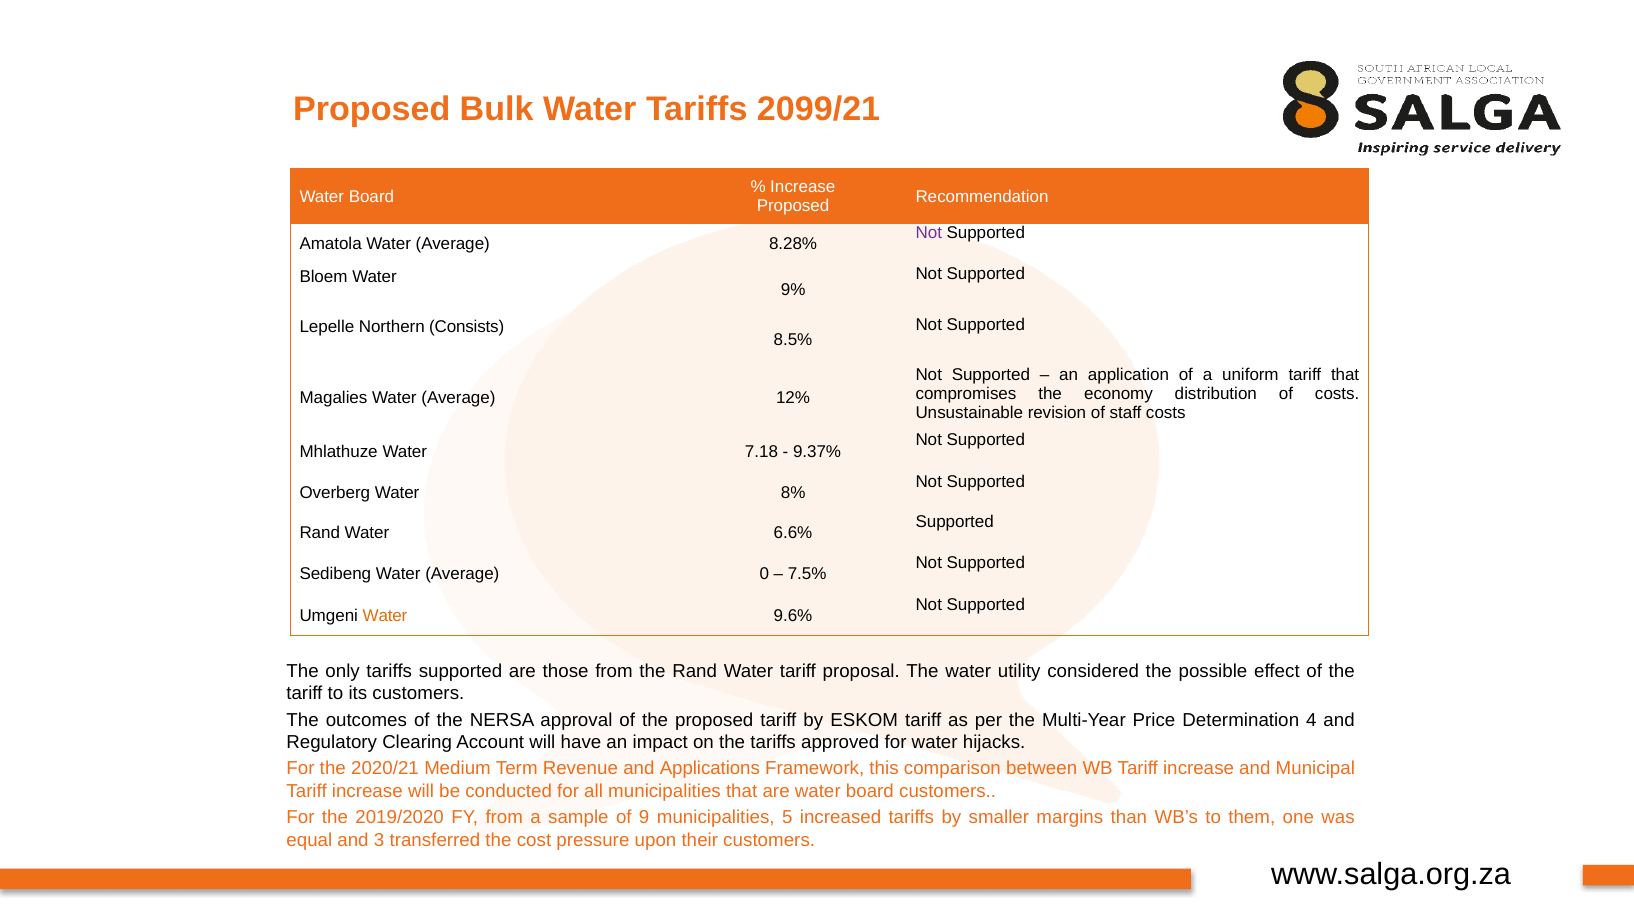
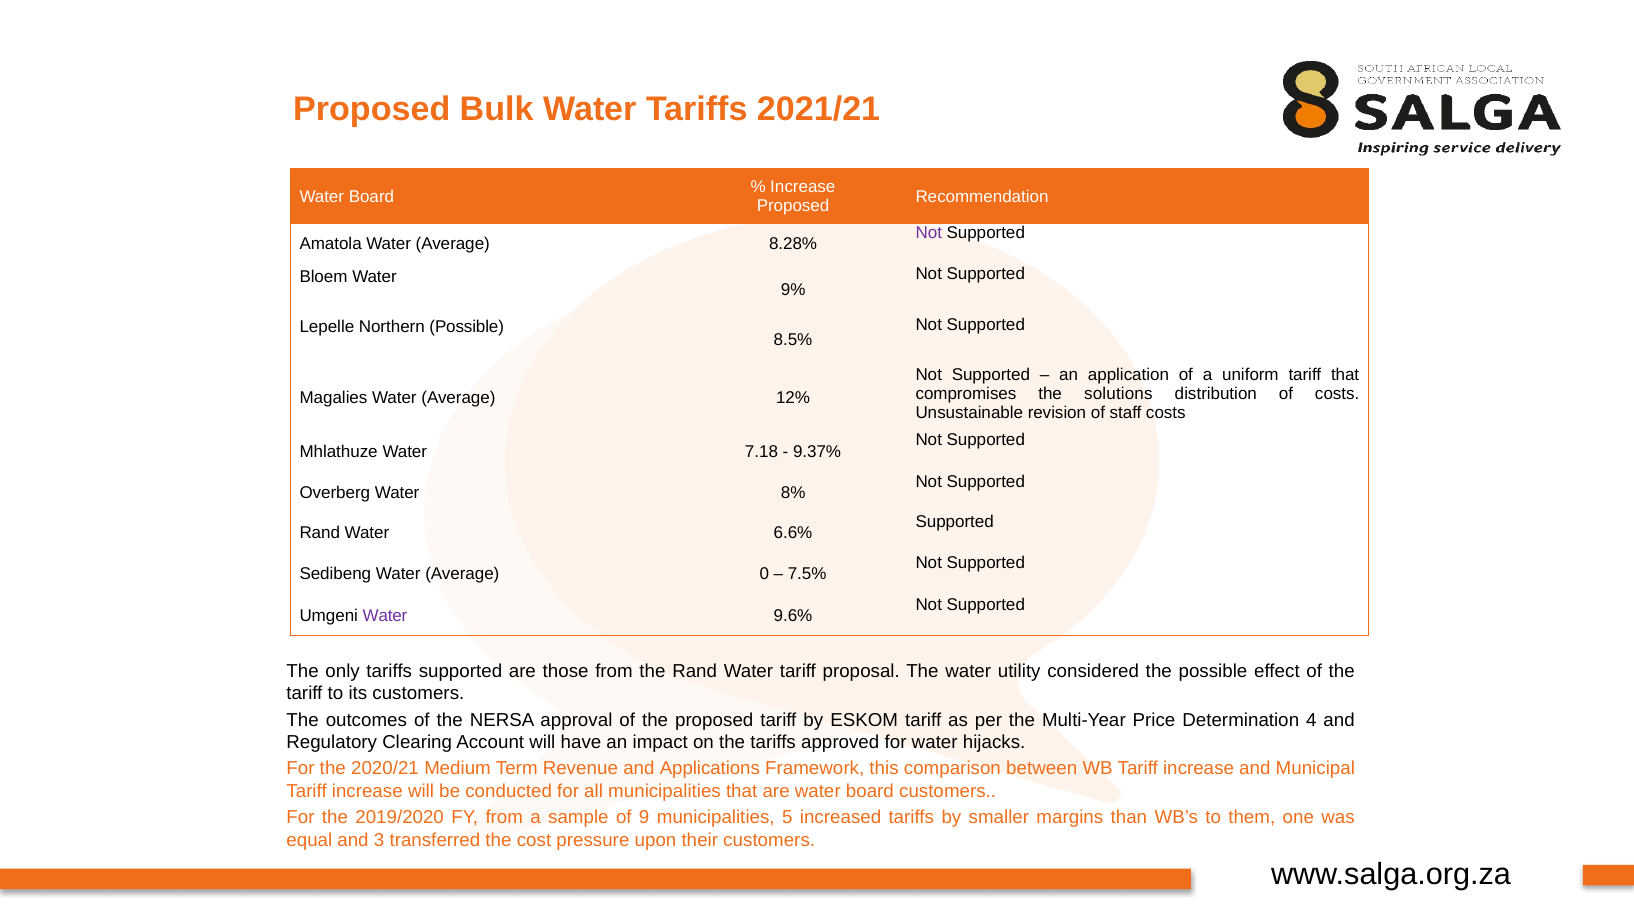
2099/21: 2099/21 -> 2021/21
Northern Consists: Consists -> Possible
economy: economy -> solutions
Water at (385, 616) colour: orange -> purple
